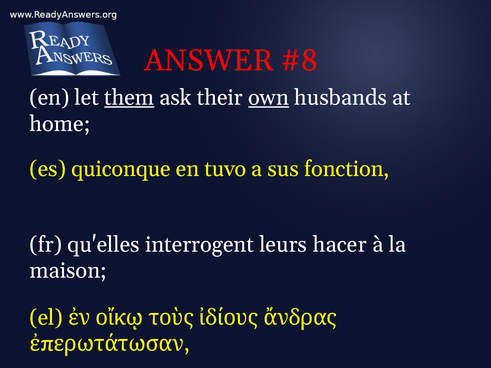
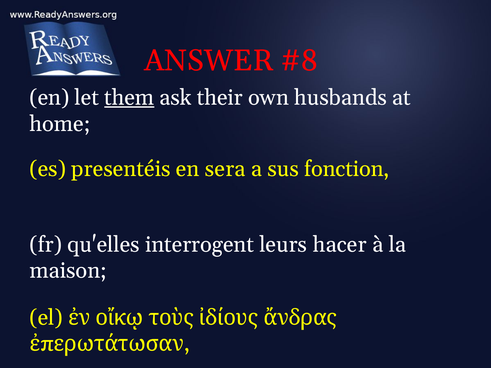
own underline: present -> none
quiconque: quiconque -> presentéis
tuvo: tuvo -> sera
